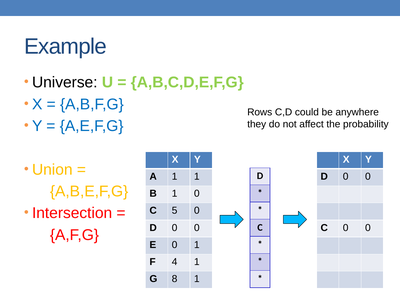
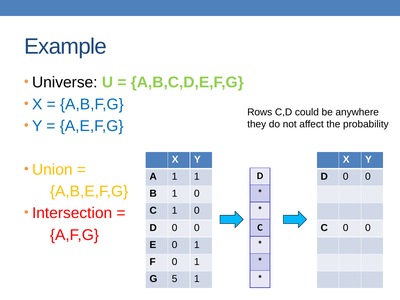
C 5: 5 -> 1
F 4: 4 -> 0
8: 8 -> 5
